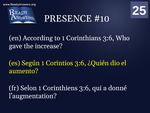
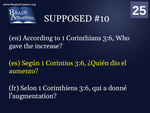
PRESENCE: PRESENCE -> SUPPOSED
